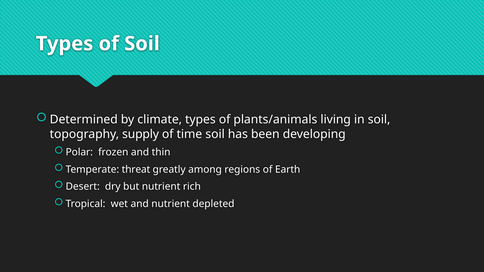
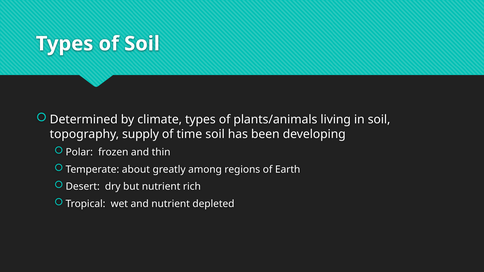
threat: threat -> about
